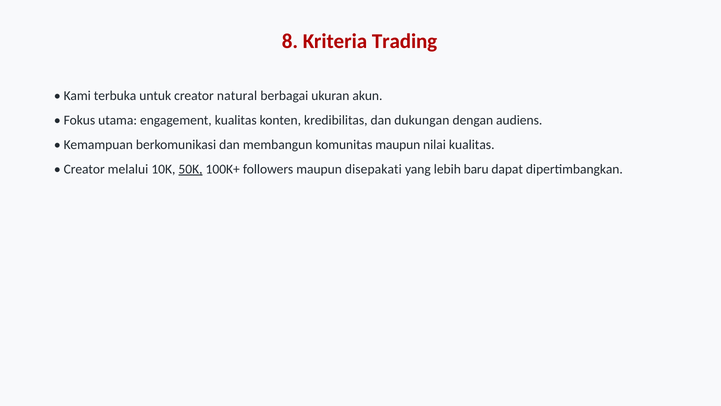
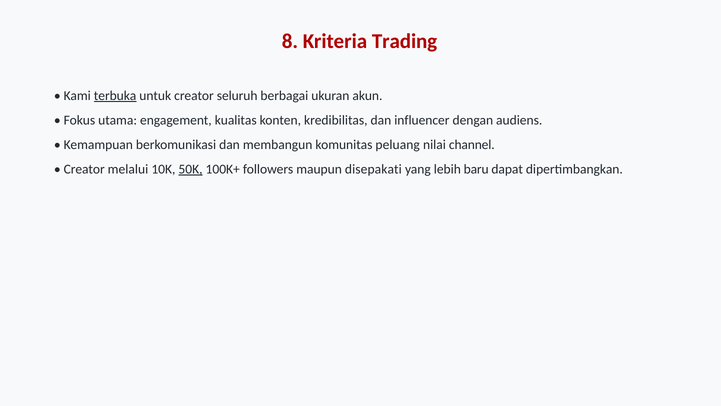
terbuka underline: none -> present
natural: natural -> seluruh
dukungan: dukungan -> influencer
komunitas maupun: maupun -> peluang
nilai kualitas: kualitas -> channel
